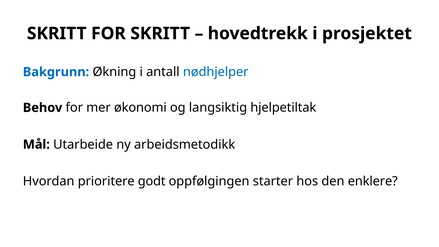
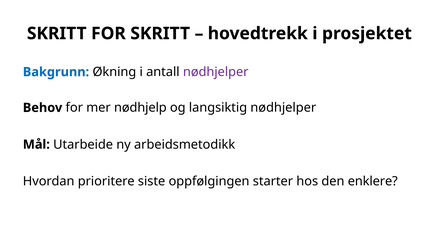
nødhjelper at (216, 72) colour: blue -> purple
økonomi: økonomi -> nødhjelp
langsiktig hjelpetiltak: hjelpetiltak -> nødhjelper
godt: godt -> siste
